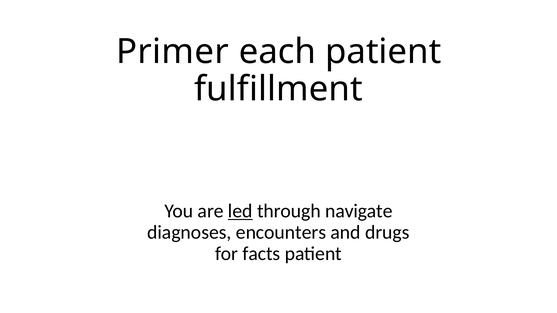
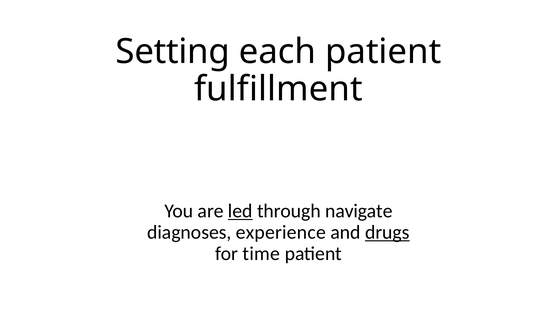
Primer: Primer -> Setting
encounters: encounters -> experience
drugs underline: none -> present
facts: facts -> time
